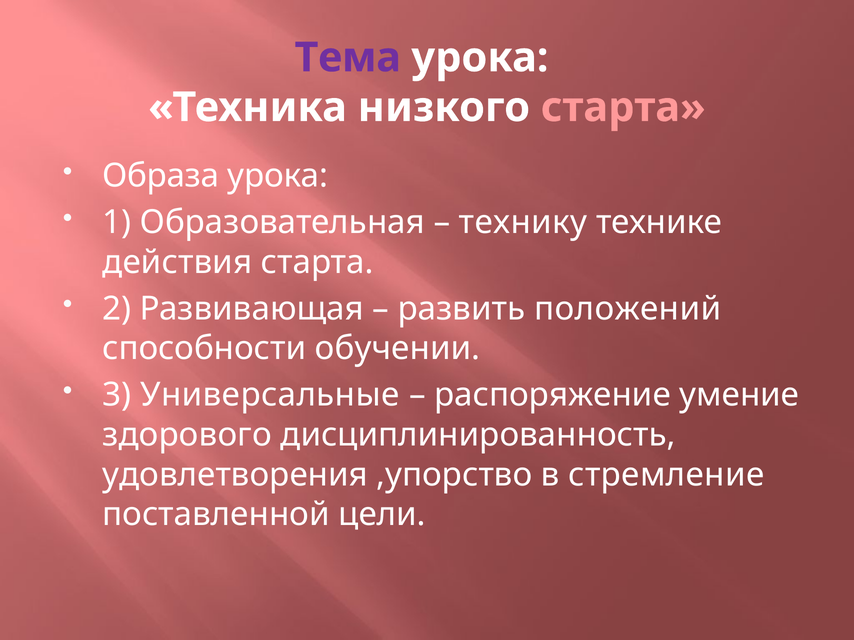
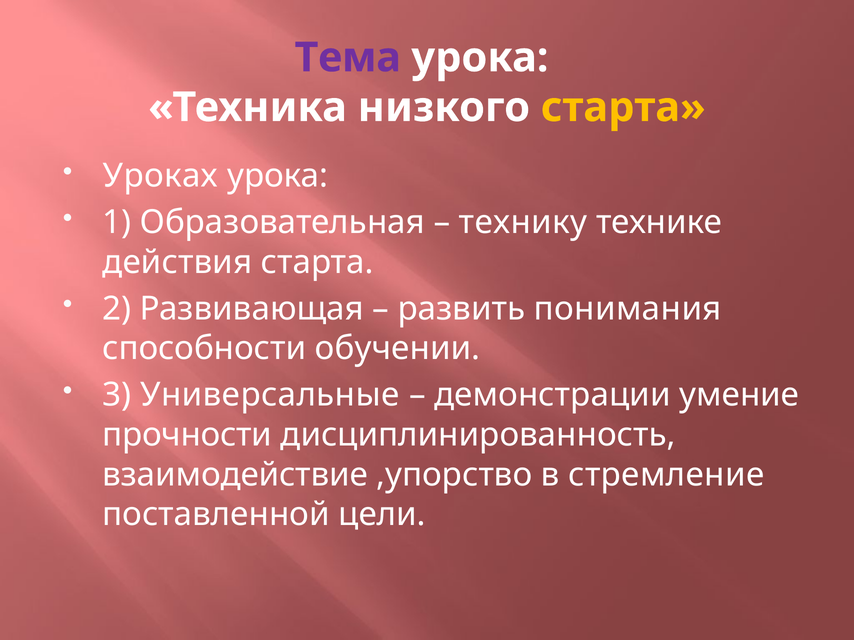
старта at (623, 107) colour: pink -> yellow
Образа: Образа -> Уроках
положений: положений -> понимания
распоряжение: распоряжение -> демонстрации
здорового: здорового -> прочности
удовлетворения: удовлетворения -> взаимодействие
